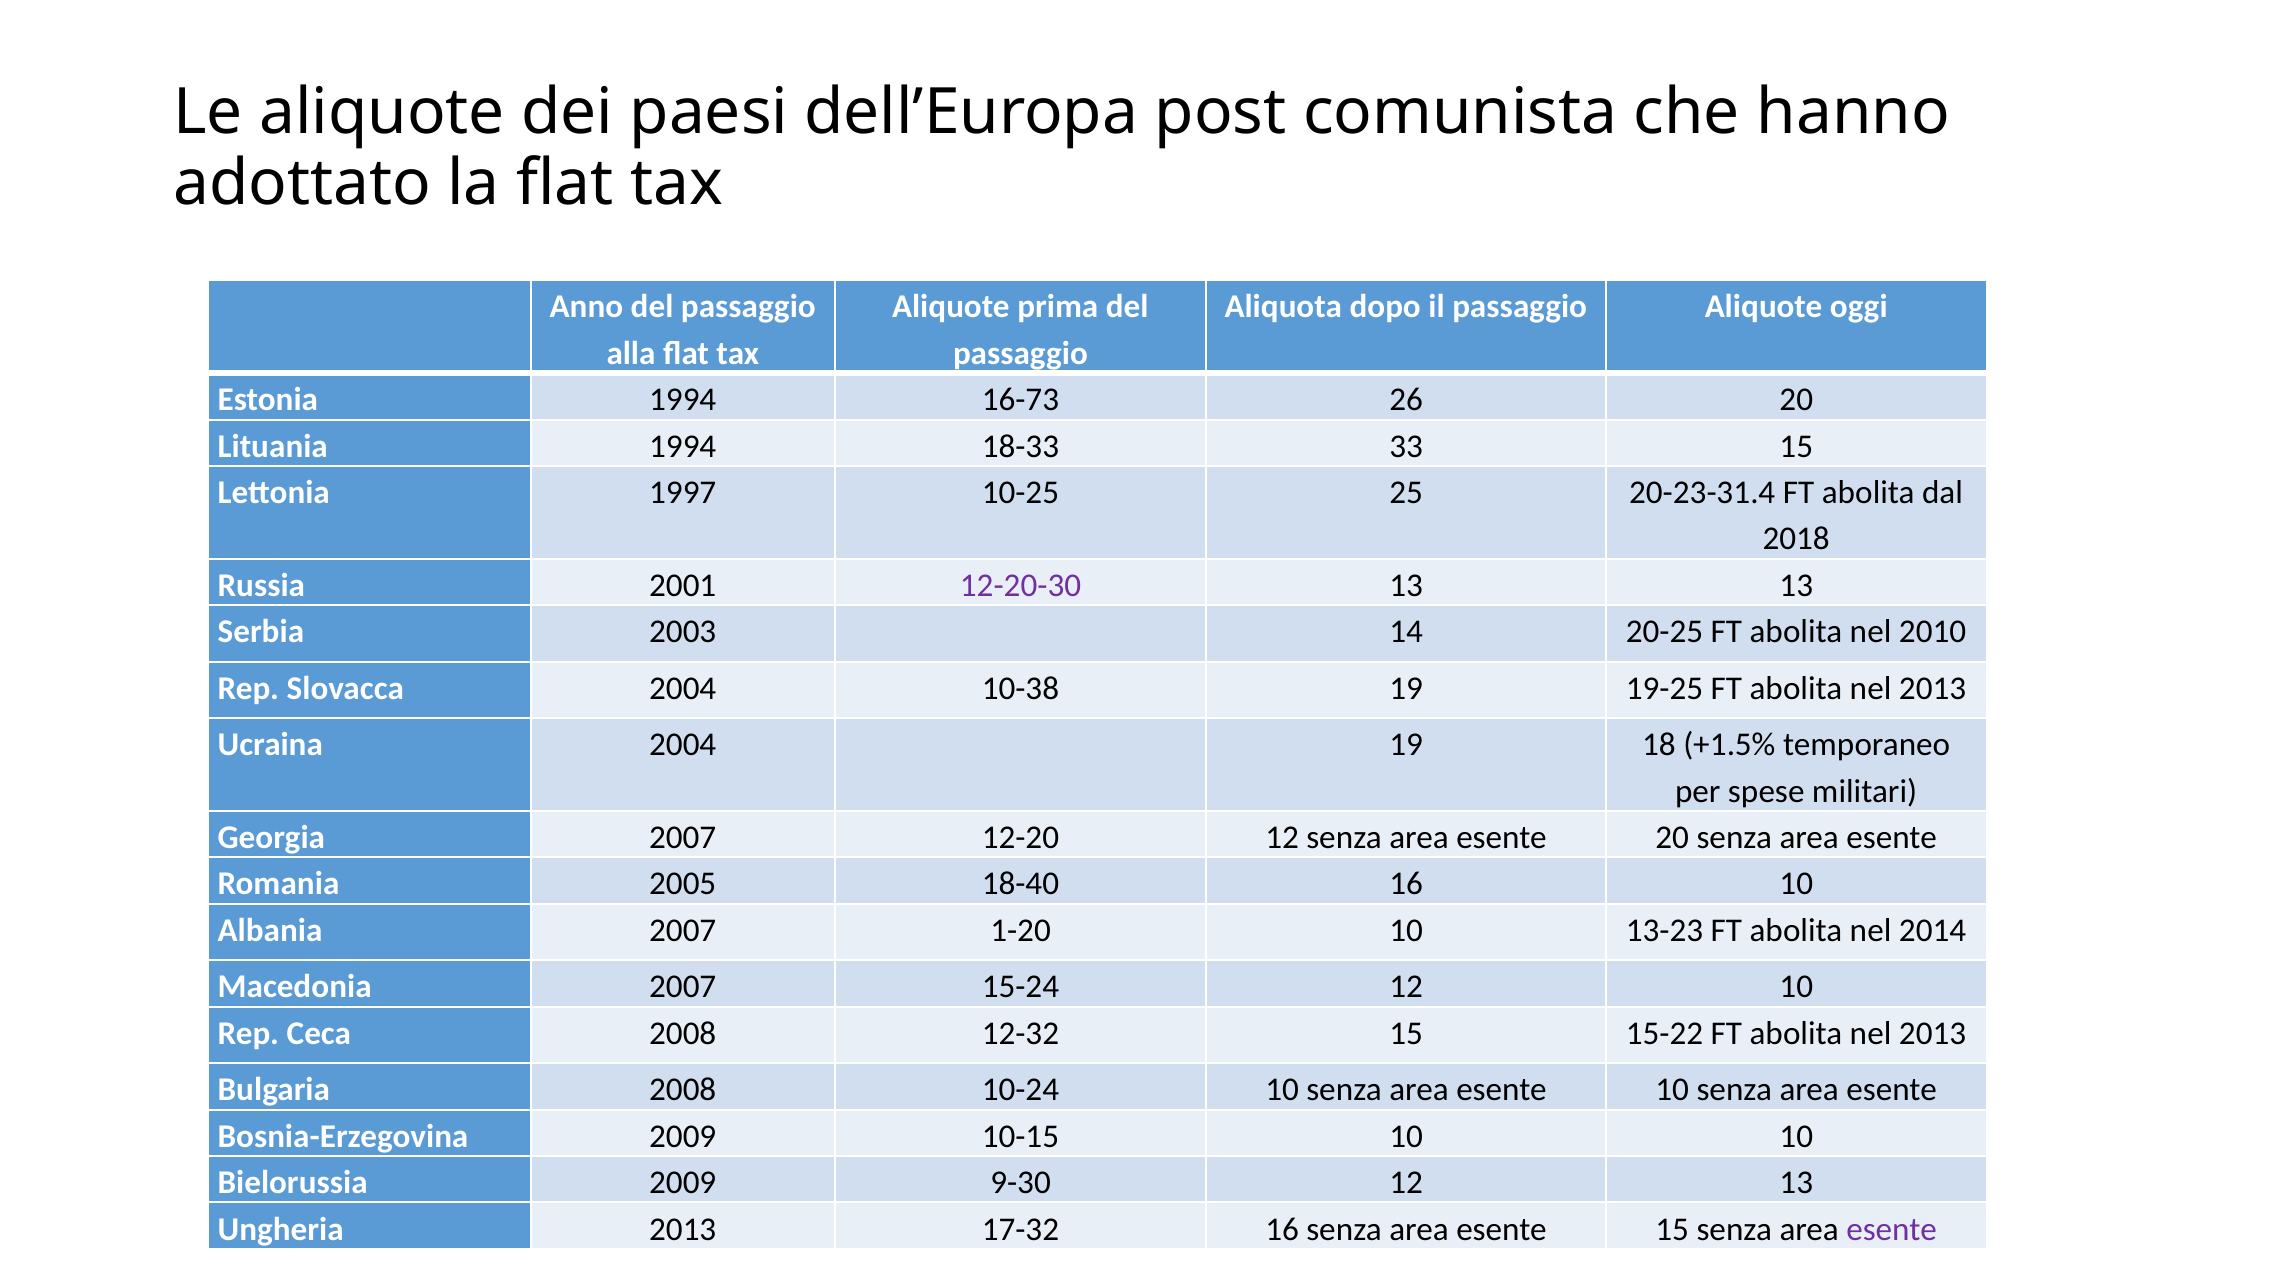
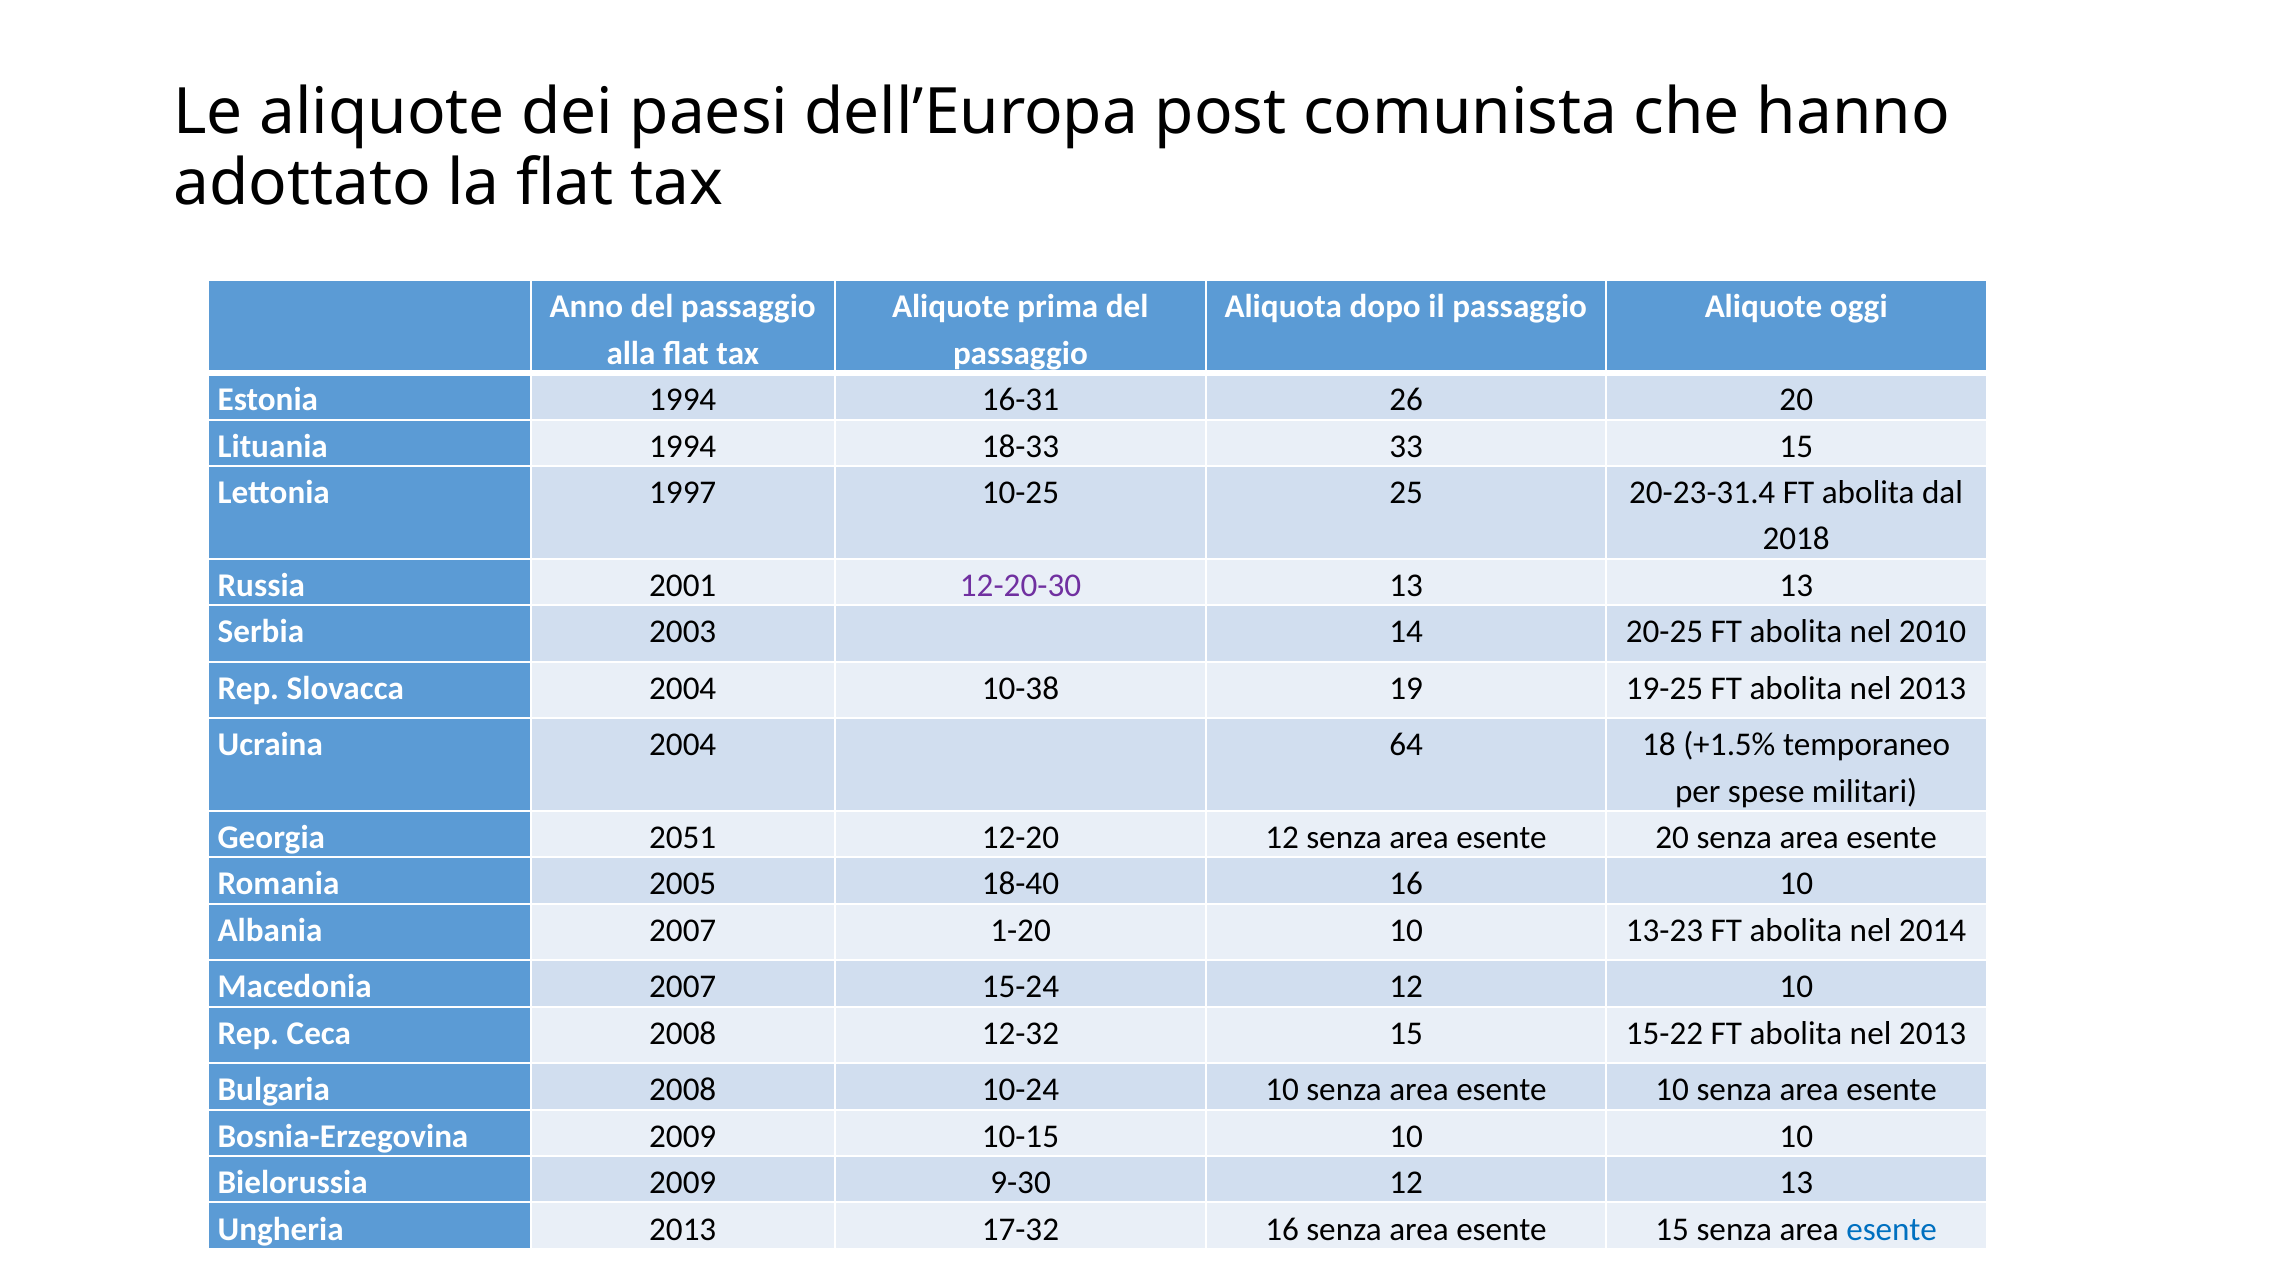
16-73: 16-73 -> 16-31
2004 19: 19 -> 64
Georgia 2007: 2007 -> 2051
esente at (1892, 1230) colour: purple -> blue
